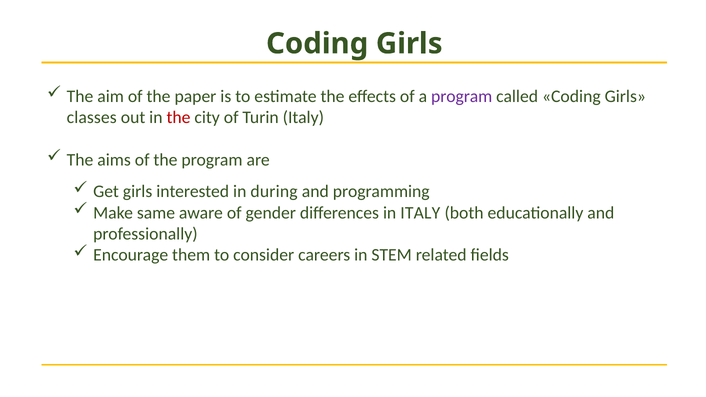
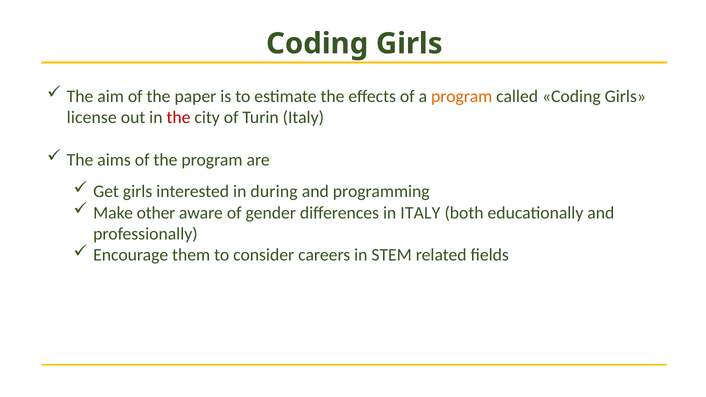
program at (462, 96) colour: purple -> orange
classes: classes -> license
same: same -> other
